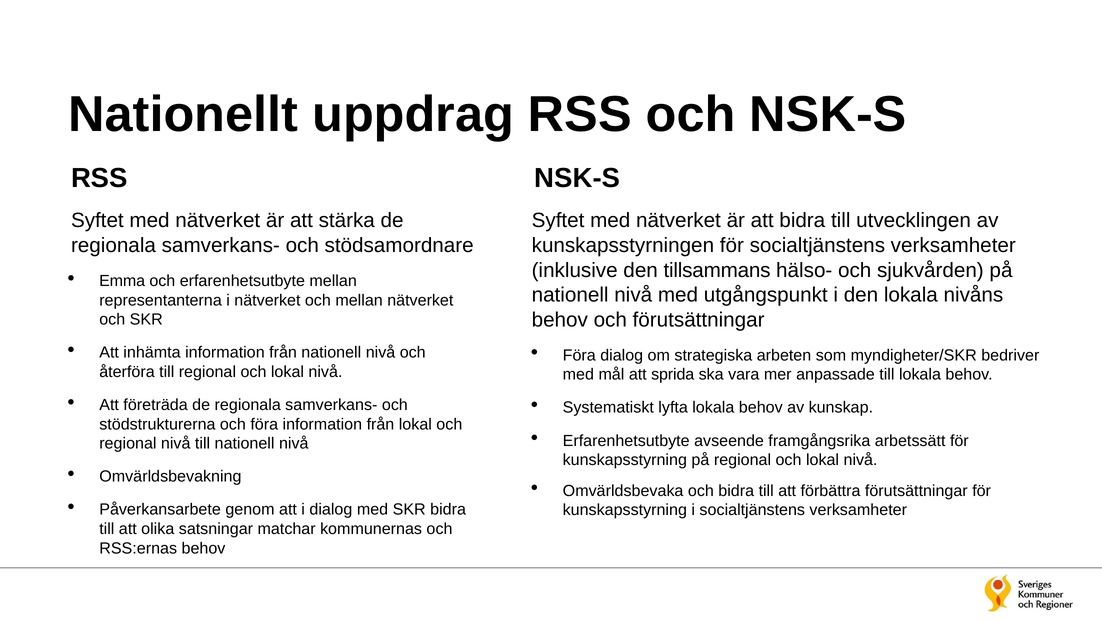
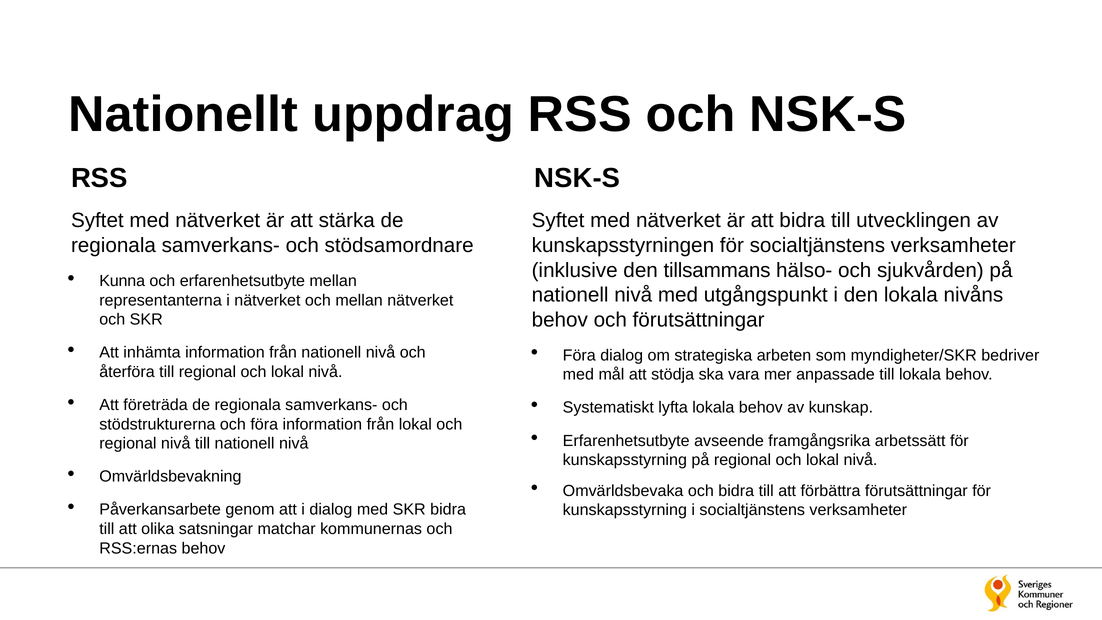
Emma: Emma -> Kunna
sprida: sprida -> stödja
